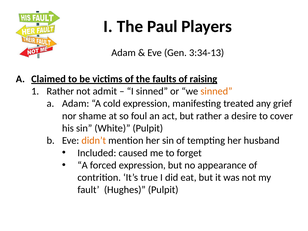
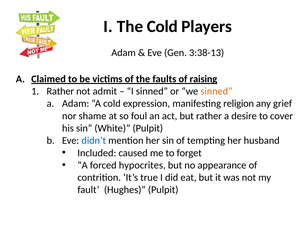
The Paul: Paul -> Cold
3:34-13: 3:34-13 -> 3:38-13
treated: treated -> religion
didn’t colour: orange -> blue
forced expression: expression -> hypocrites
